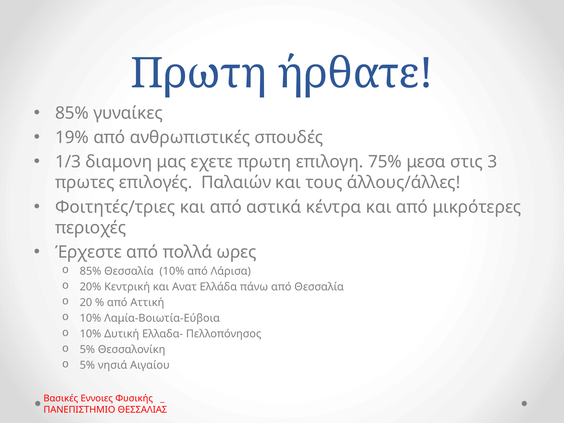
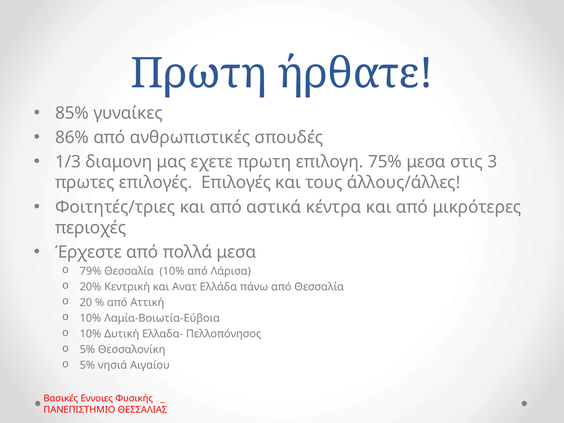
19%: 19% -> 86%
επιλογές Παλαιών: Παλαιών -> Επιλογές
πολλά ωρες: ωρες -> μεσα
85% at (90, 271): 85% -> 79%
